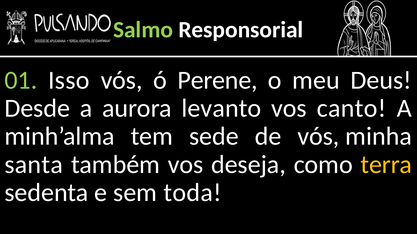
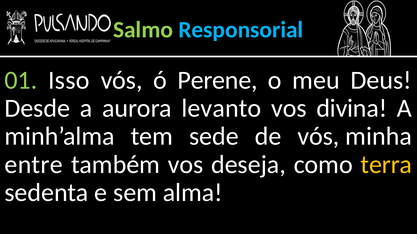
Responsorial colour: white -> light blue
canto: canto -> divina
santa: santa -> entre
toda: toda -> alma
